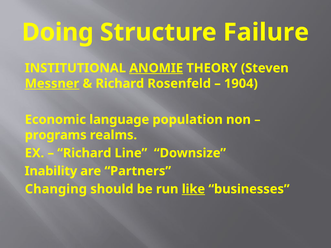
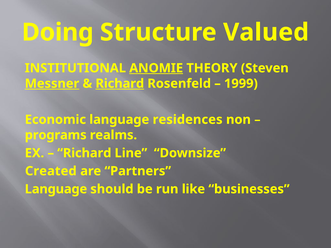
Failure: Failure -> Valued
Richard at (120, 84) underline: none -> present
1904: 1904 -> 1999
population: population -> residences
Inability: Inability -> Created
Changing at (56, 189): Changing -> Language
like underline: present -> none
